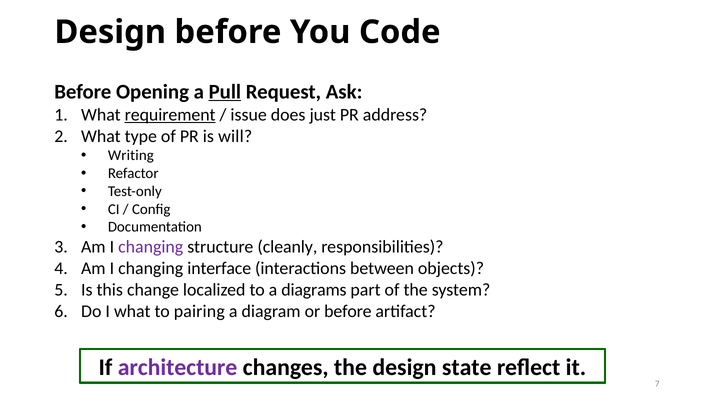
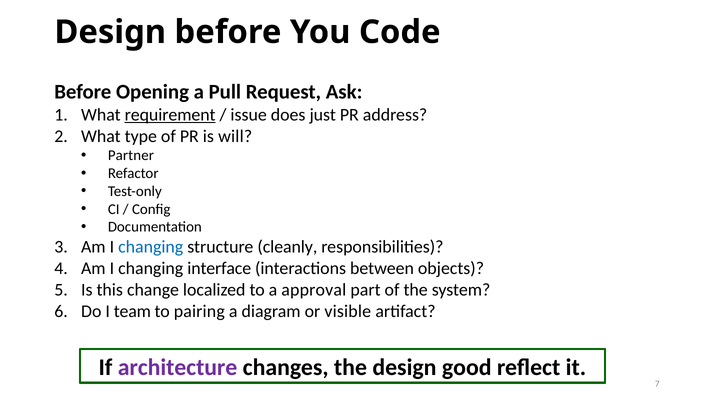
Pull underline: present -> none
Writing: Writing -> Partner
changing at (151, 247) colour: purple -> blue
diagrams: diagrams -> approval
I what: what -> team
or before: before -> visible
state: state -> good
